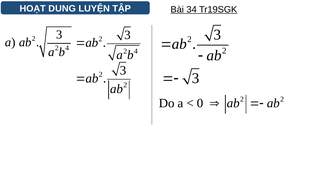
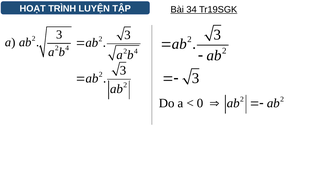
DUNG: DUNG -> TRÌNH
